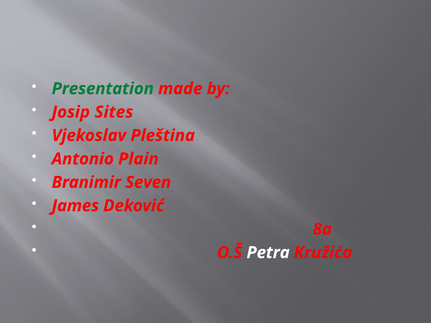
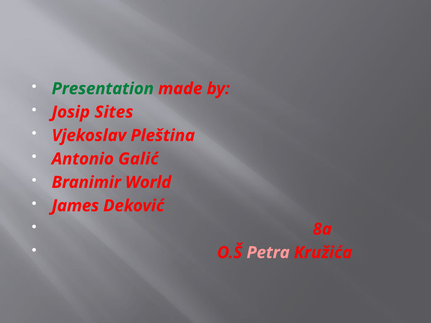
Plain: Plain -> Galić
Seven: Seven -> World
Petra colour: white -> pink
